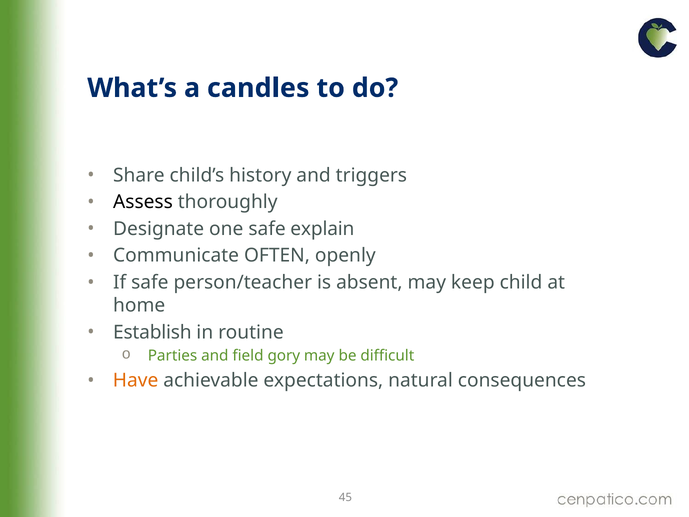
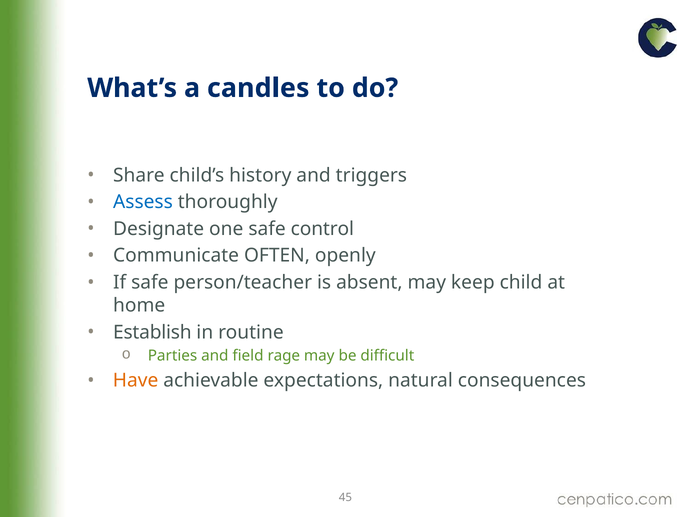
Assess colour: black -> blue
explain: explain -> control
gory: gory -> rage
